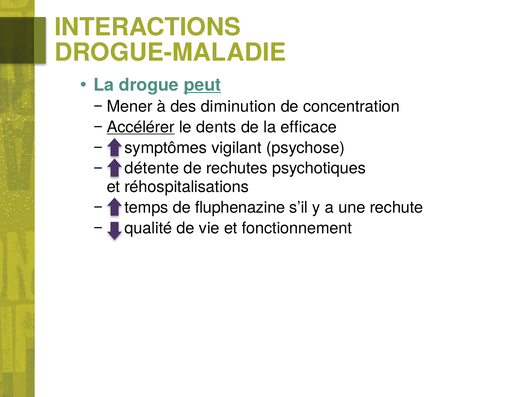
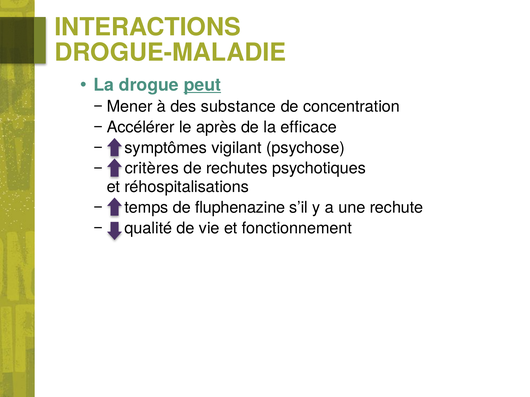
diminution: diminution -> substance
Accélérer underline: present -> none
dents: dents -> après
détente: détente -> critères
